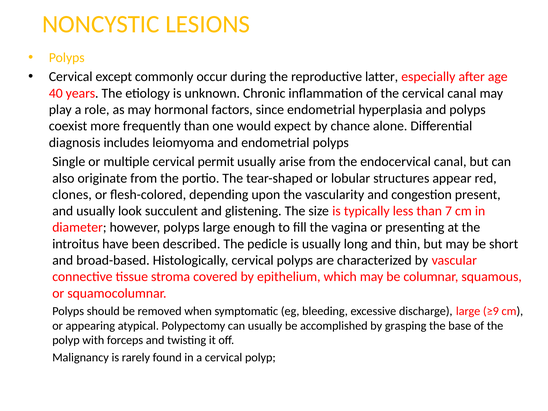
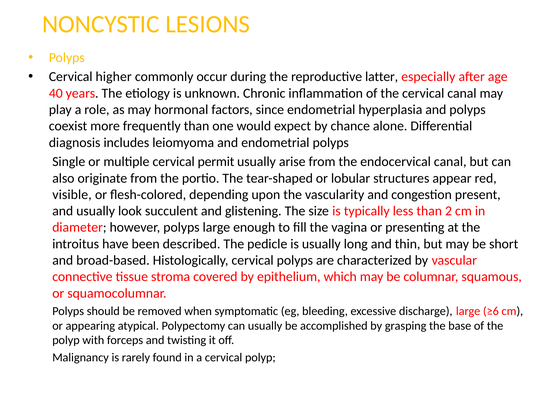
except: except -> higher
clones: clones -> visible
7: 7 -> 2
≥9: ≥9 -> ≥6
